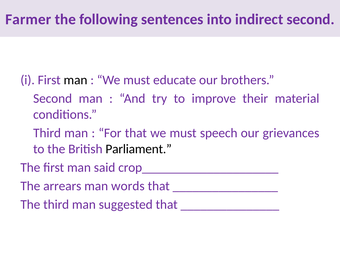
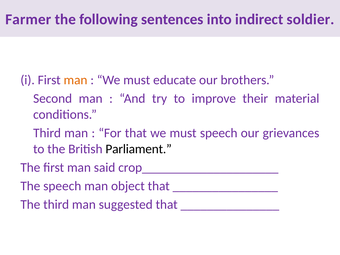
indirect second: second -> soldier
man at (76, 80) colour: black -> orange
The arrears: arrears -> speech
words: words -> object
